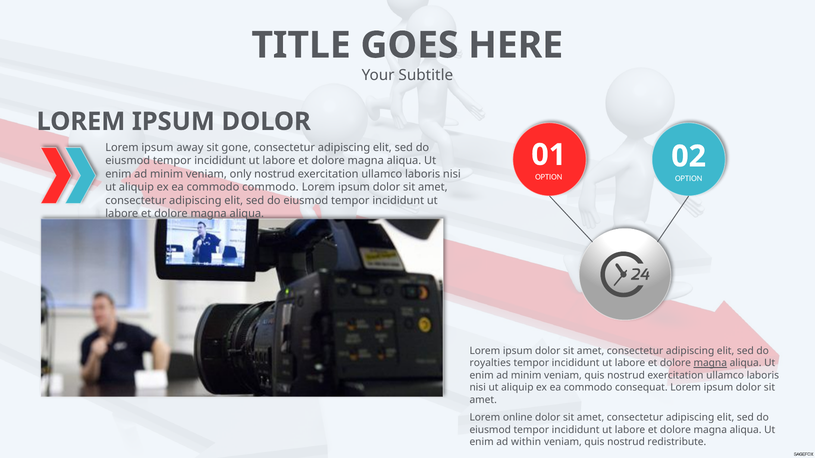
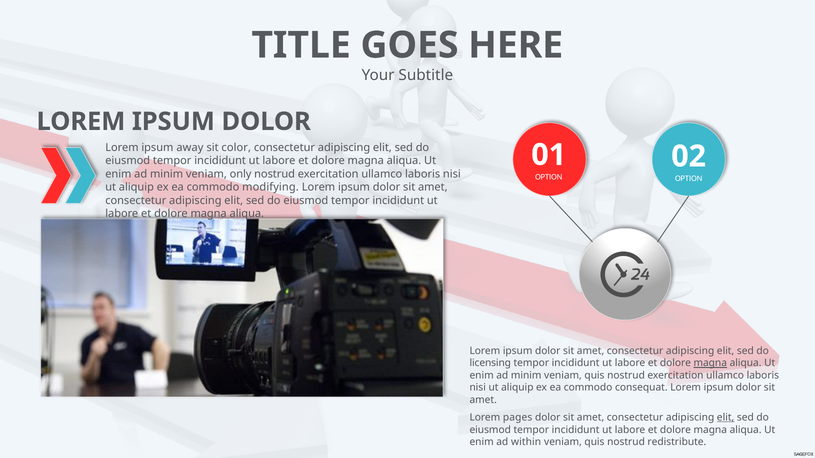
gone: gone -> color
commodo commodo: commodo -> modifying
royalties: royalties -> licensing
online: online -> pages
elit at (726, 418) underline: none -> present
